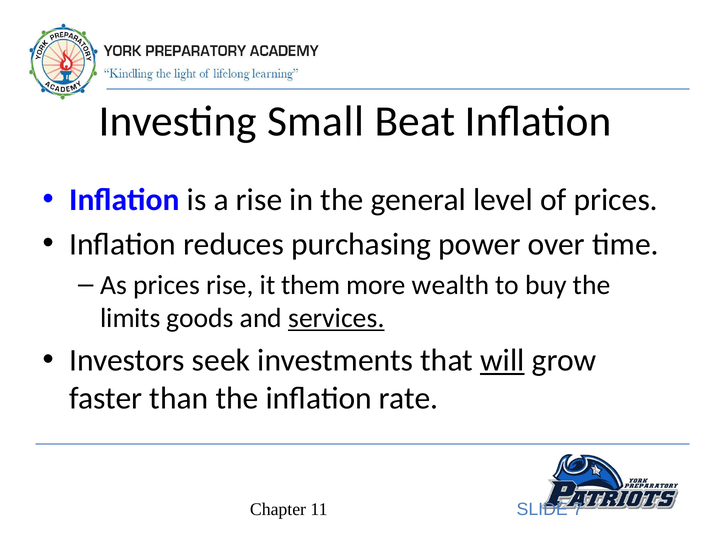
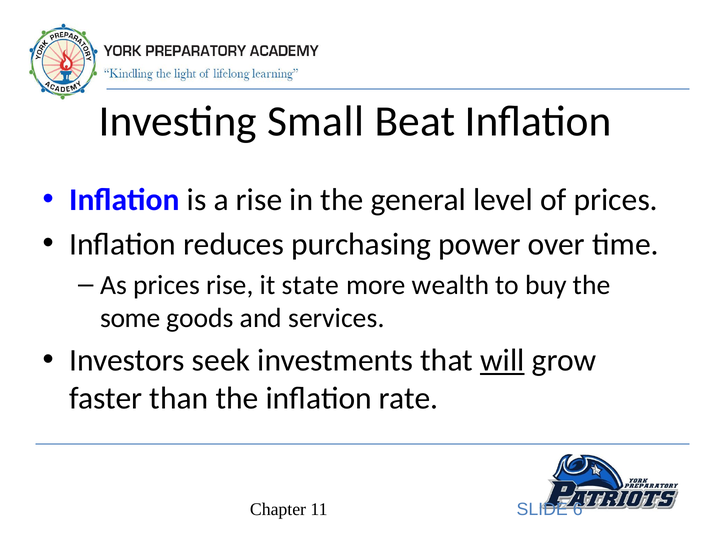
them: them -> state
limits: limits -> some
services underline: present -> none
7: 7 -> 6
